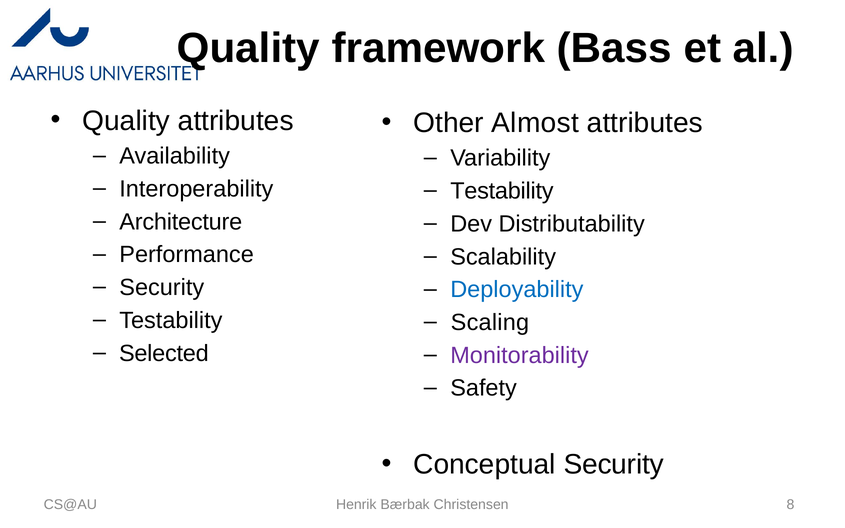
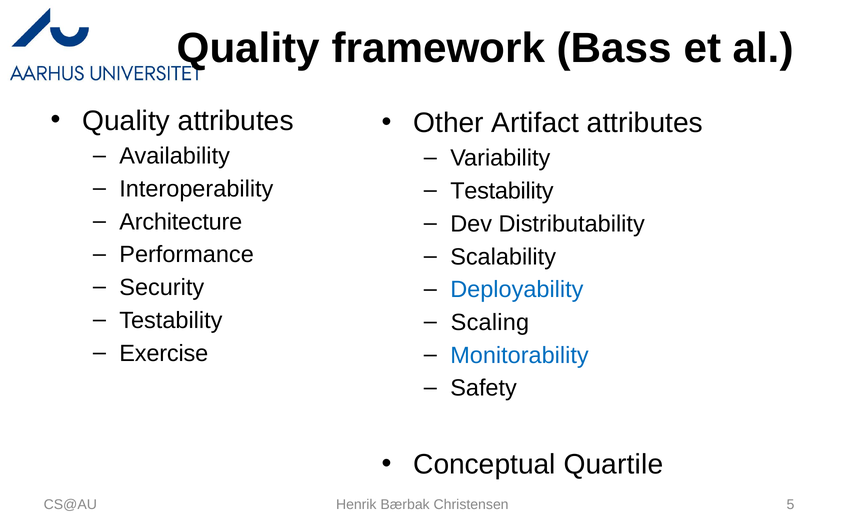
Almost: Almost -> Artifact
Selected: Selected -> Exercise
Monitorability colour: purple -> blue
Conceptual Security: Security -> Quartile
8: 8 -> 5
